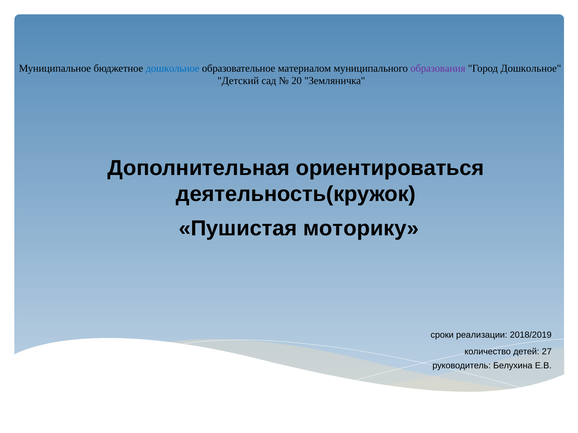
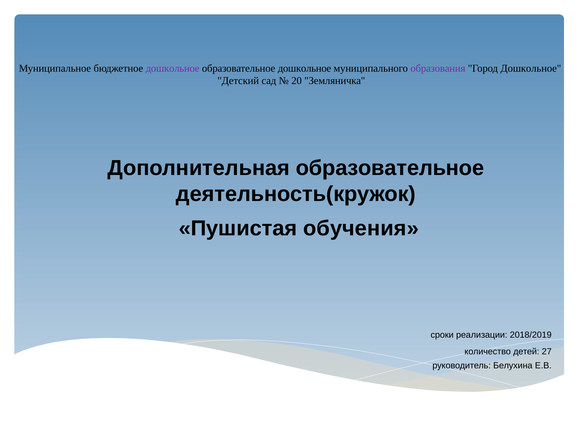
дошкольное at (173, 68) colour: blue -> purple
образовательное материалом: материалом -> дошкольное
Дополнительная ориентироваться: ориентироваться -> образовательное
моторику: моторику -> обучения
